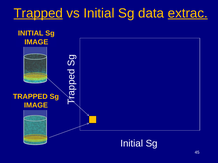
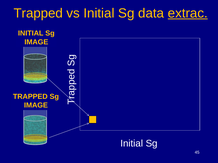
Trapped at (38, 13) underline: present -> none
